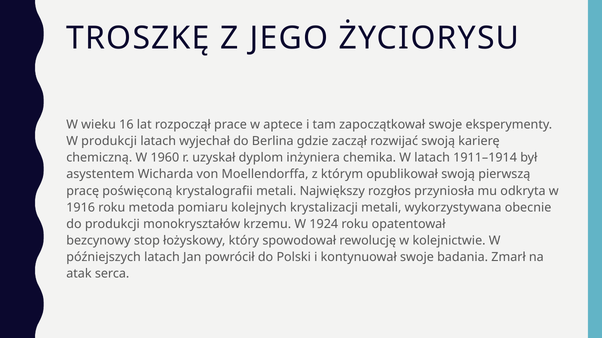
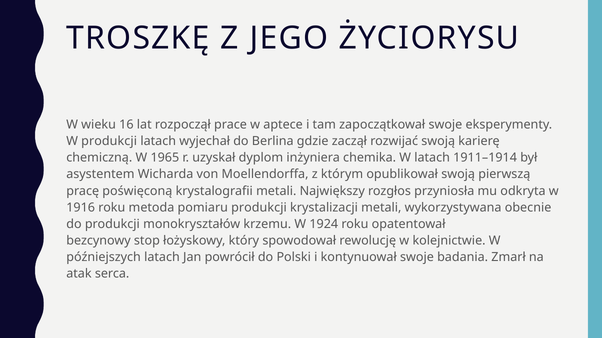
1960: 1960 -> 1965
pomiaru kolejnych: kolejnych -> produkcji
